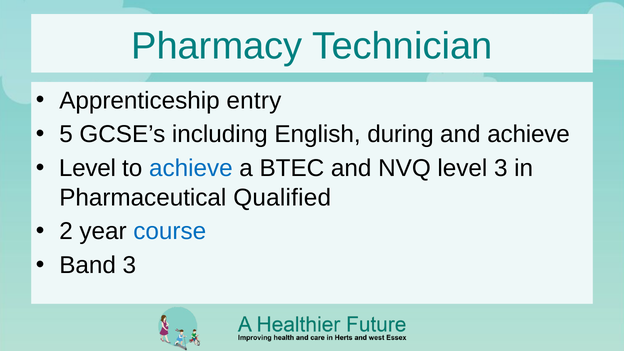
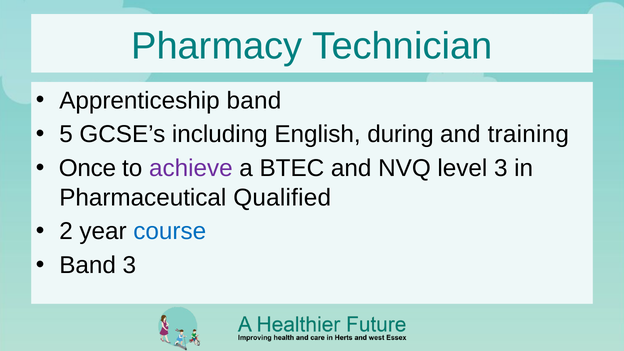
Apprenticeship entry: entry -> band
and achieve: achieve -> training
Level at (87, 168): Level -> Once
achieve at (191, 168) colour: blue -> purple
